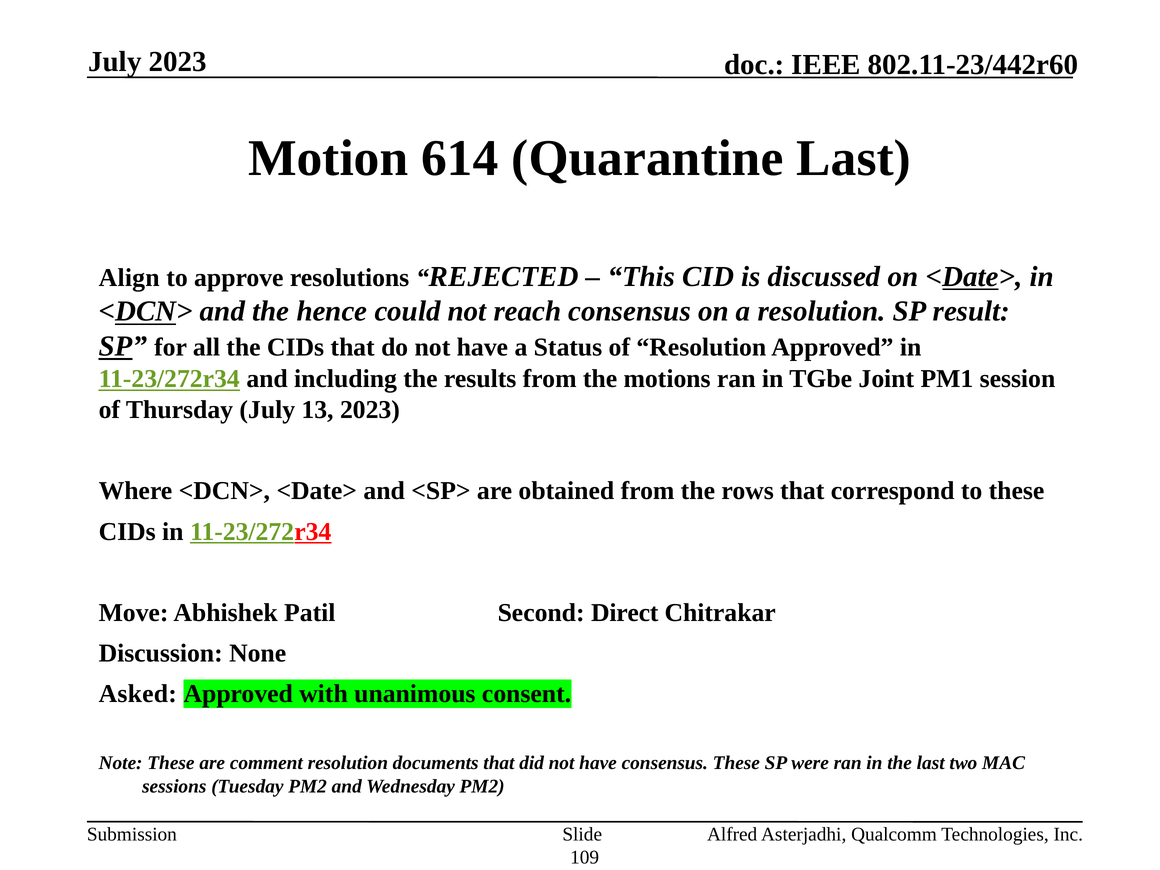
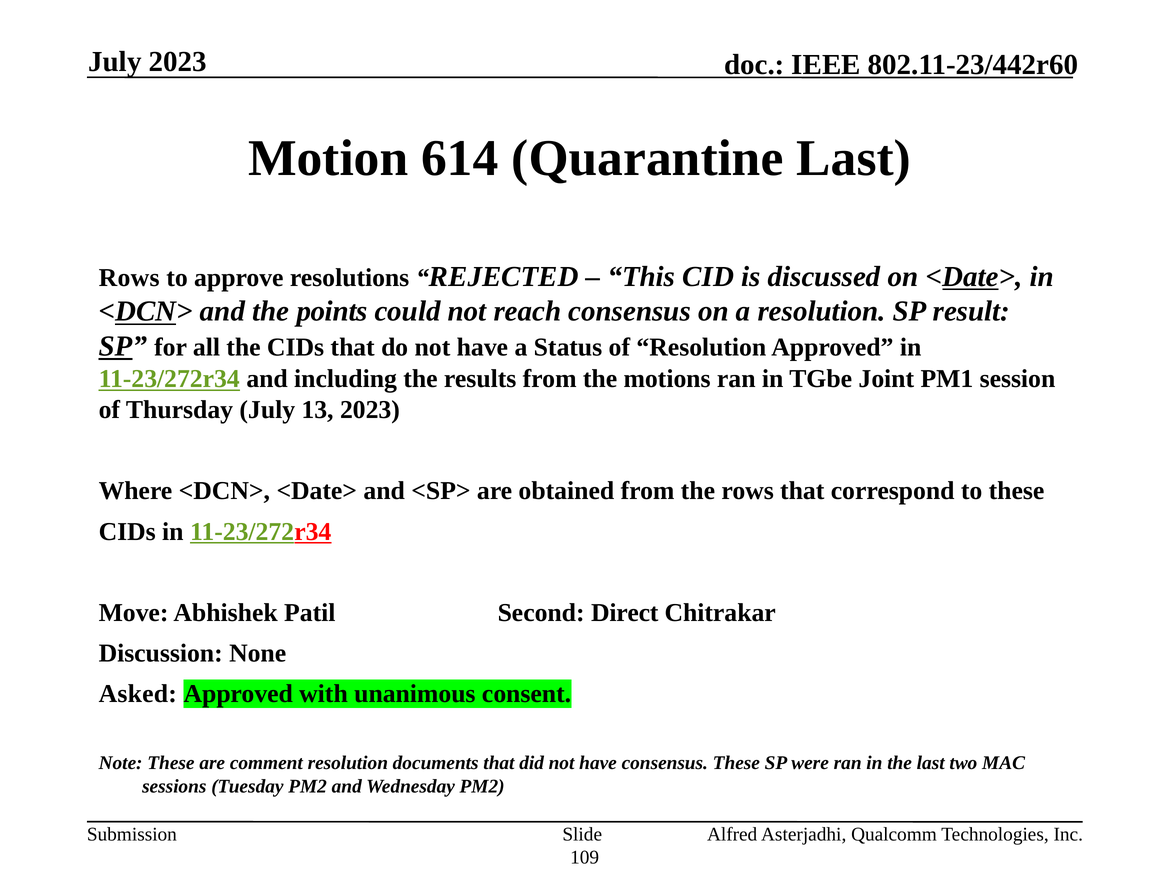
Align at (129, 278): Align -> Rows
hence: hence -> points
